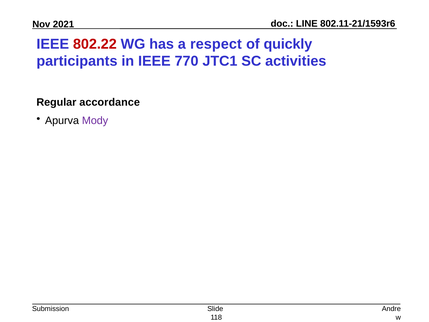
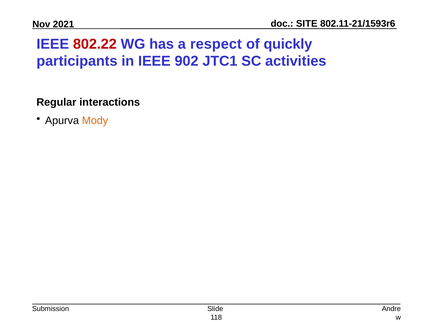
LINE: LINE -> SITE
770: 770 -> 902
accordance: accordance -> interactions
Mody colour: purple -> orange
